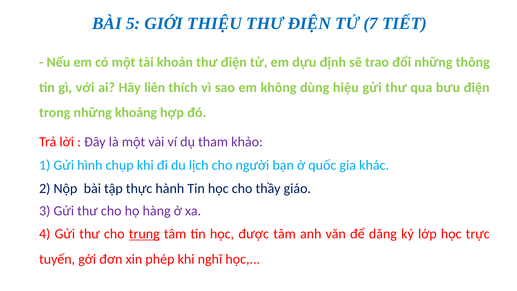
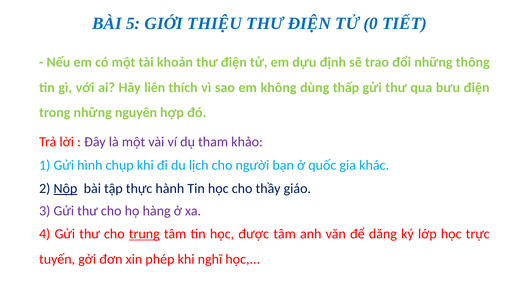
7: 7 -> 0
hiệu: hiệu -> thấp
khoảng: khoảng -> nguyên
Nộp underline: none -> present
